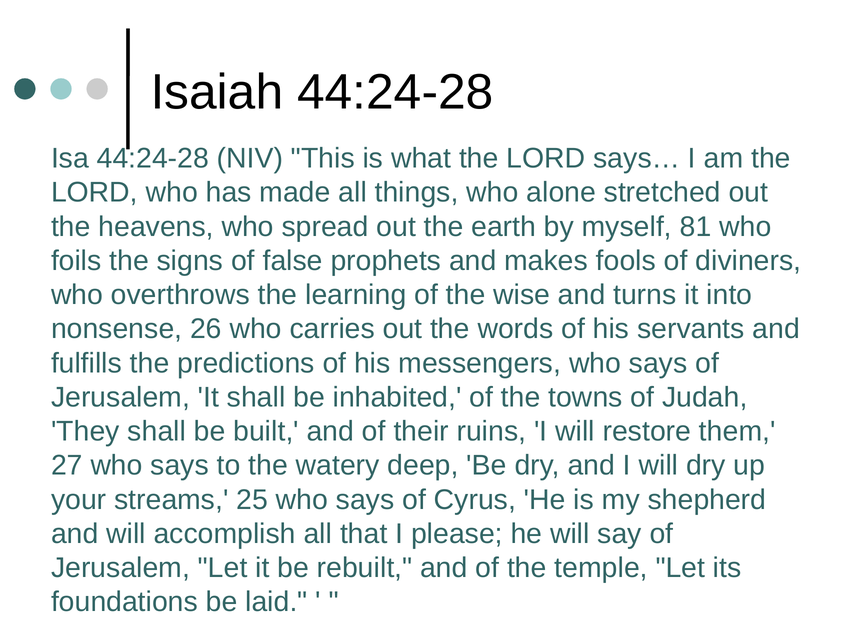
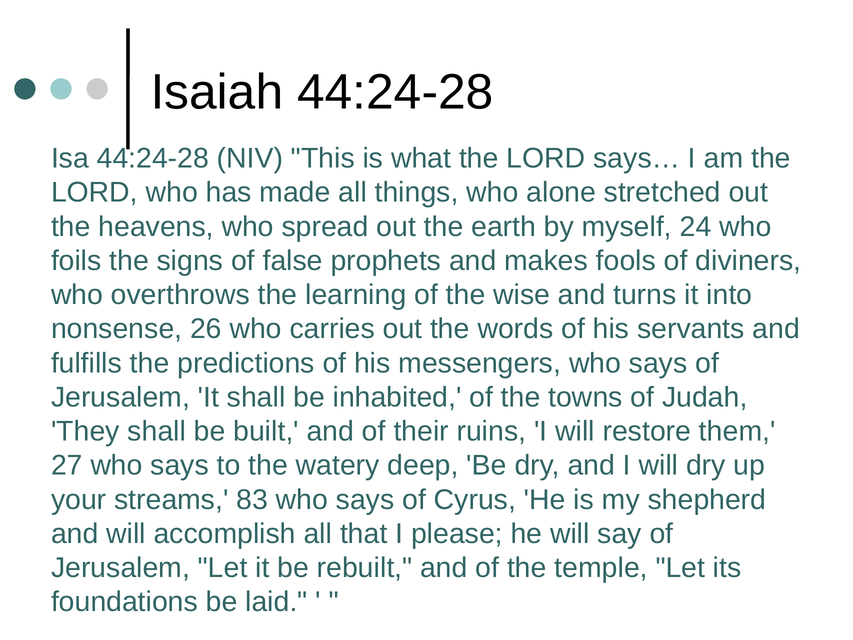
81: 81 -> 24
25: 25 -> 83
